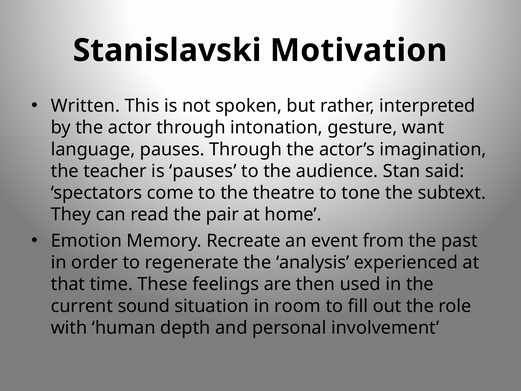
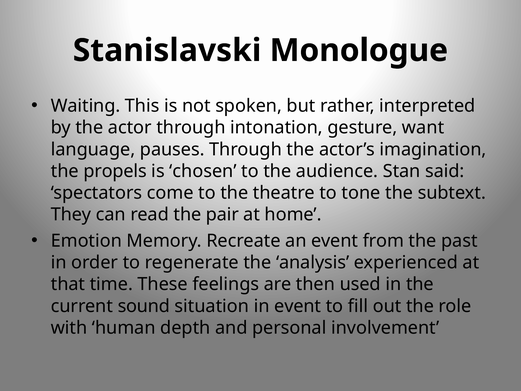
Motivation: Motivation -> Monologue
Written: Written -> Waiting
teacher: teacher -> propels
is pauses: pauses -> chosen
in room: room -> event
